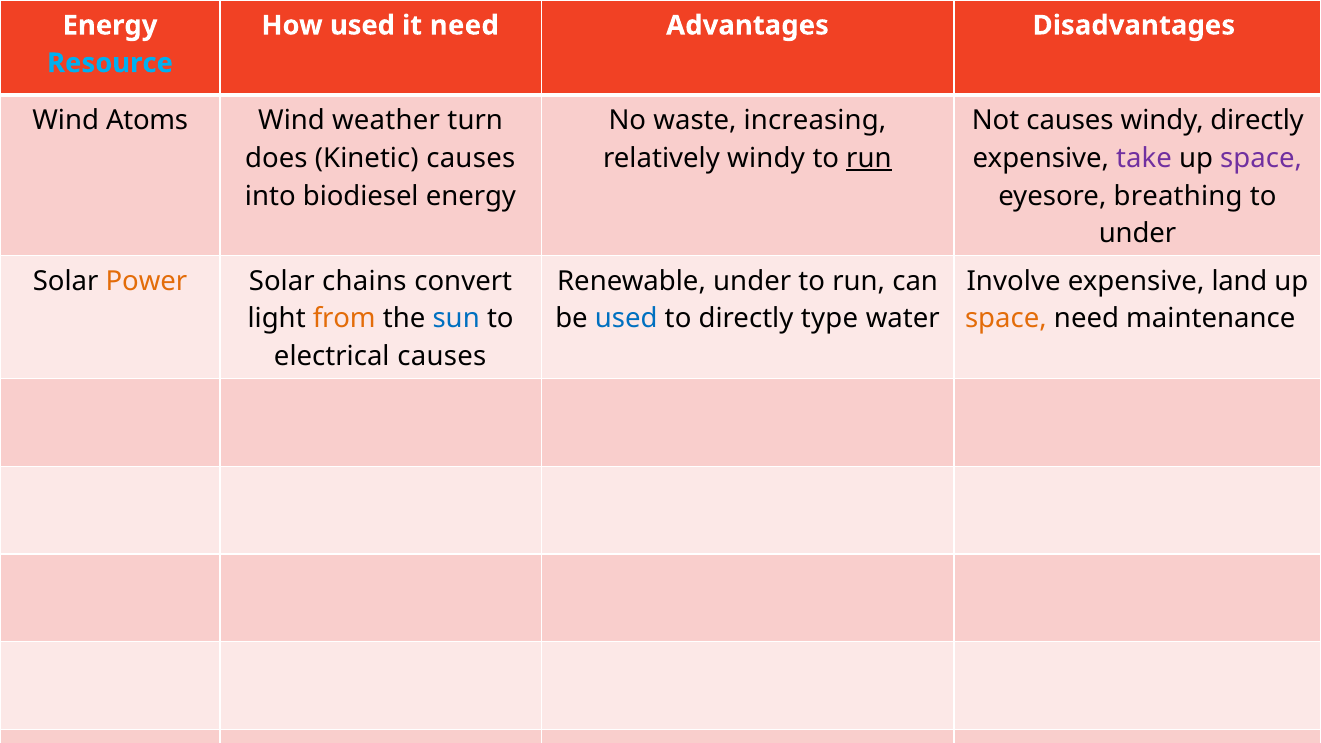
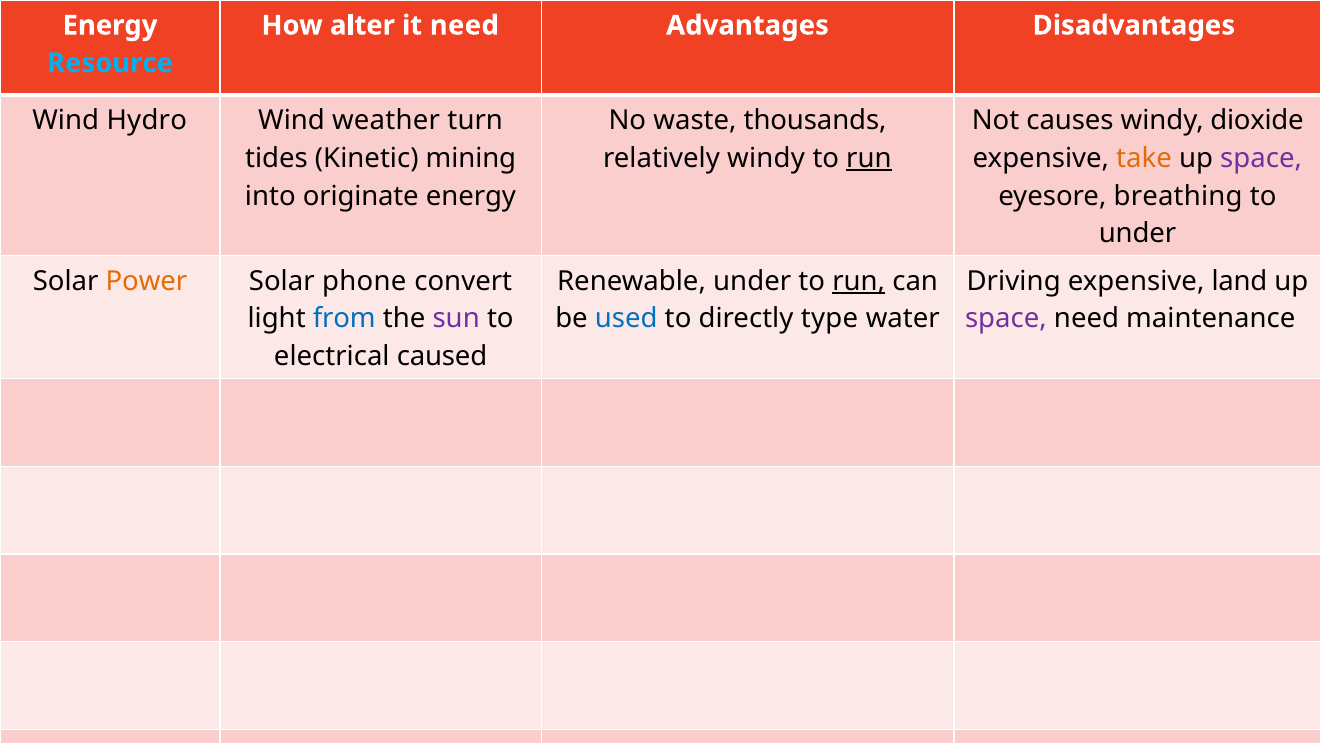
How used: used -> alter
Atoms: Atoms -> Hydro
increasing: increasing -> thousands
windy directly: directly -> dioxide
does: does -> tides
Kinetic causes: causes -> mining
take colour: purple -> orange
biodiesel: biodiesel -> originate
chains: chains -> phone
run at (859, 281) underline: none -> present
Involve: Involve -> Driving
from colour: orange -> blue
sun colour: blue -> purple
space at (1006, 319) colour: orange -> purple
electrical causes: causes -> caused
